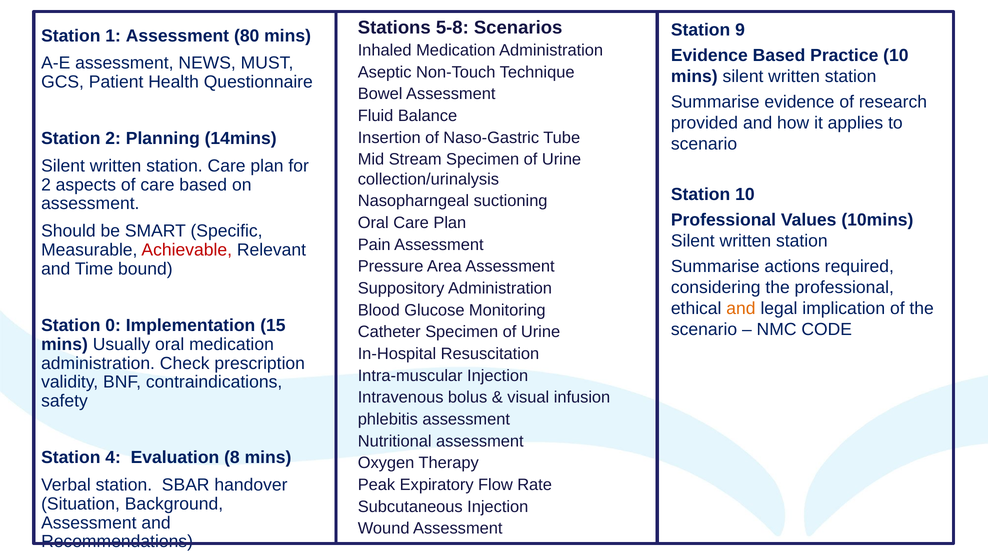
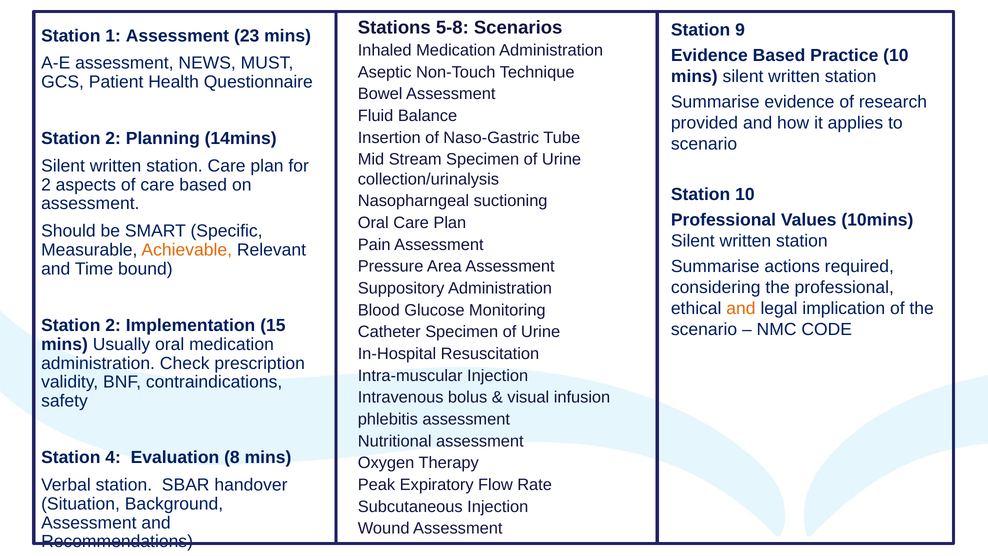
80: 80 -> 23
Achievable colour: red -> orange
0 at (113, 325): 0 -> 2
